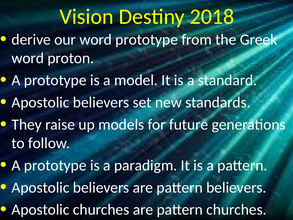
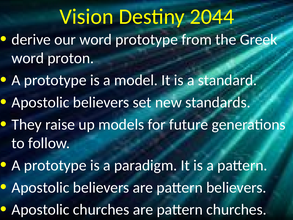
2018: 2018 -> 2044
